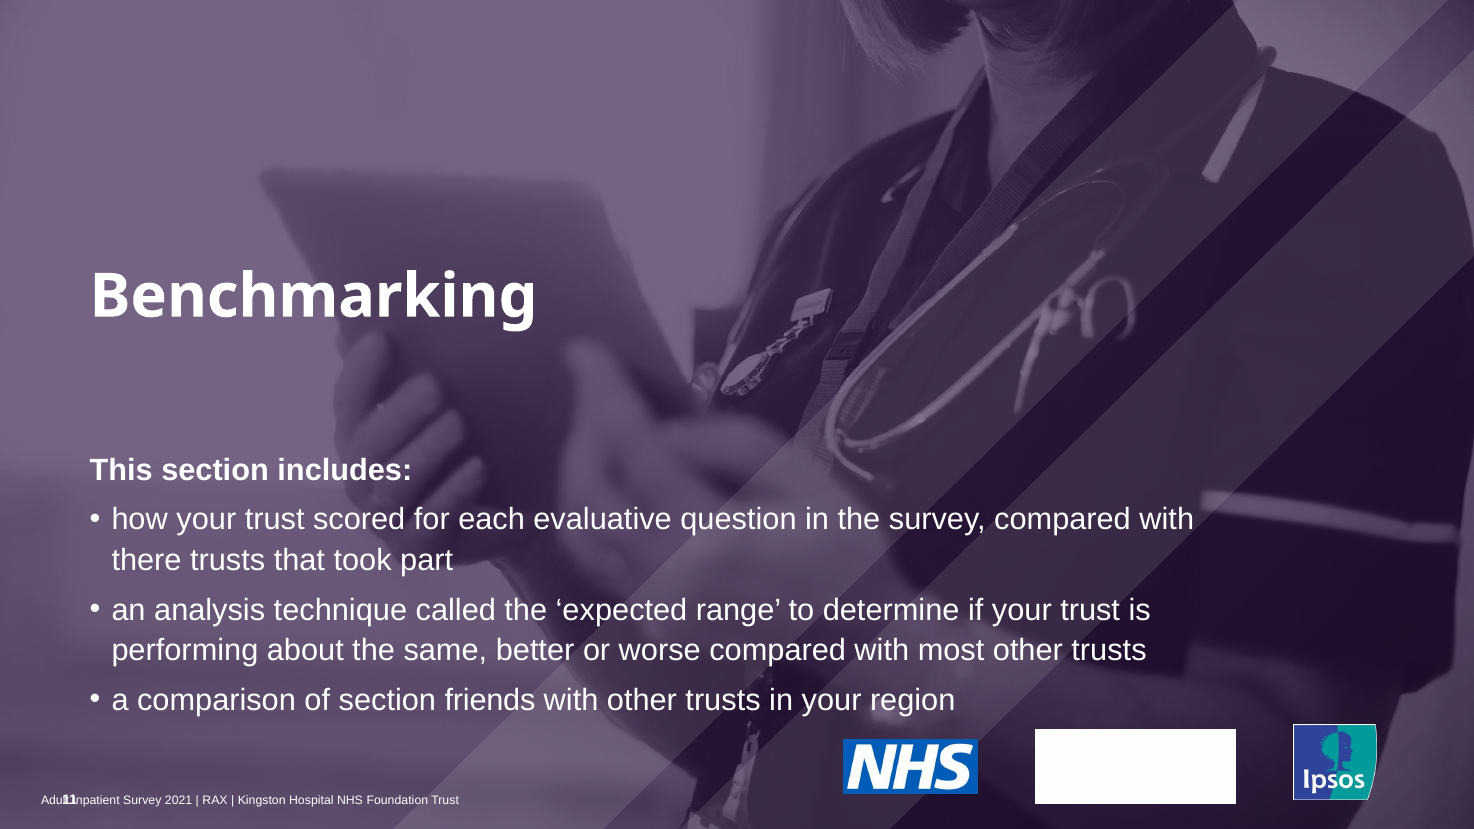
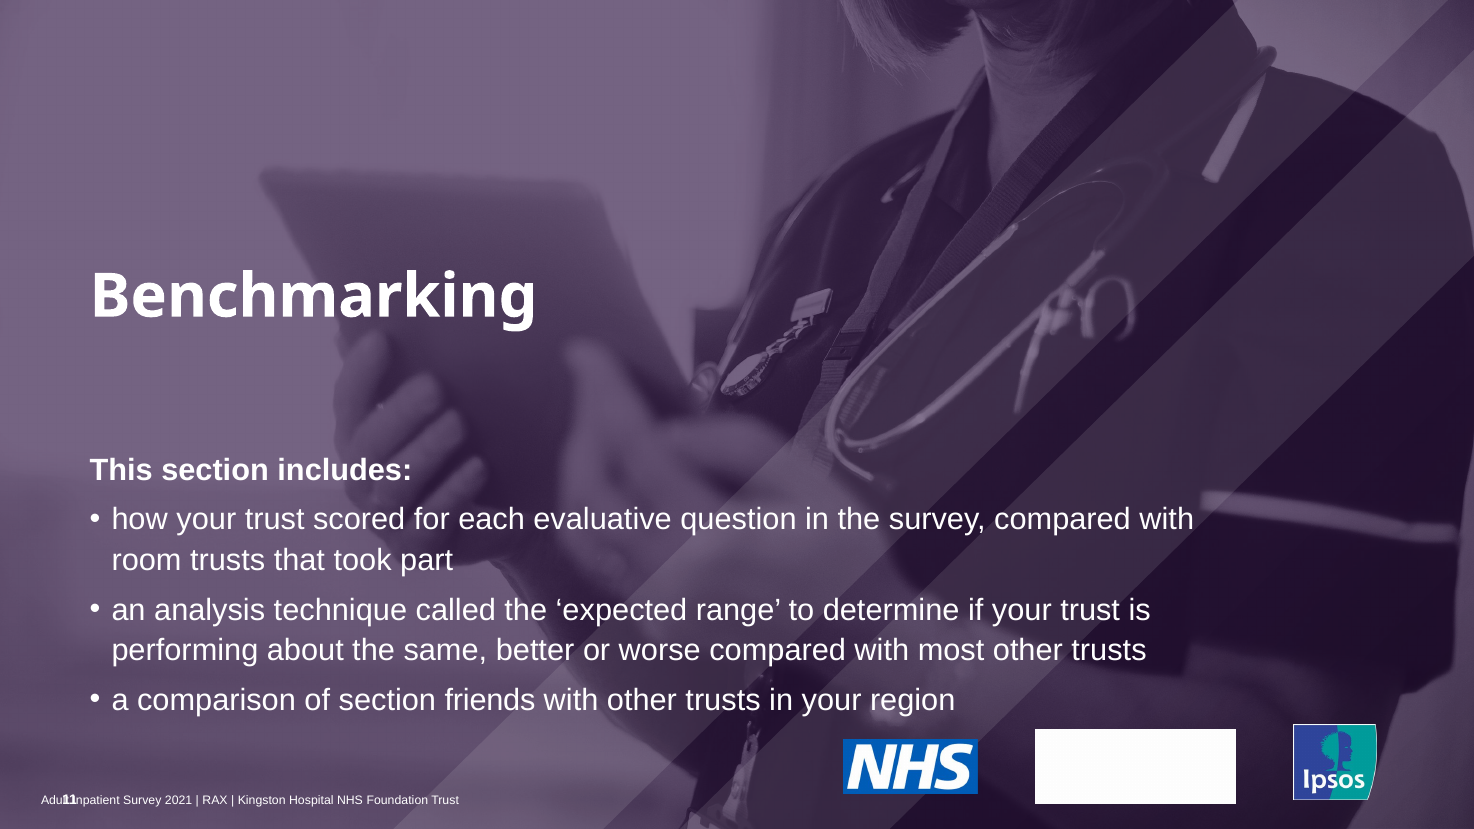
there: there -> room
